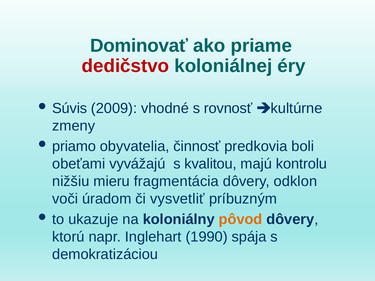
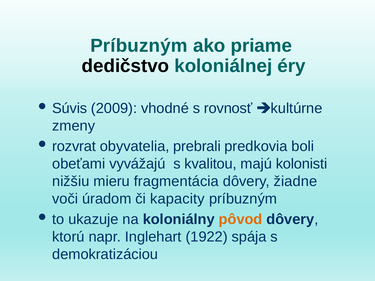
Dominovať at (139, 46): Dominovať -> Príbuzným
dedičstvo colour: red -> black
priamo: priamo -> rozvrat
činnosť: činnosť -> prebrali
kontrolu: kontrolu -> kolonisti
odklon: odklon -> žiadne
vysvetliť: vysvetliť -> kapacity
1990: 1990 -> 1922
